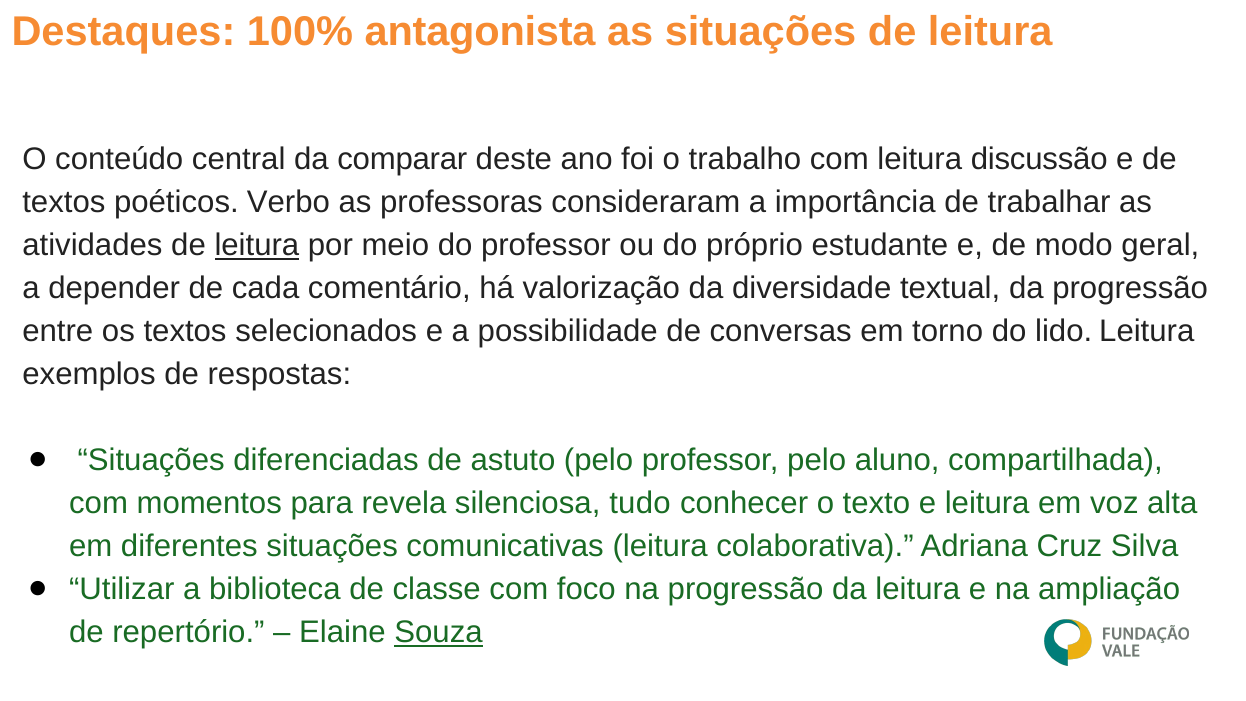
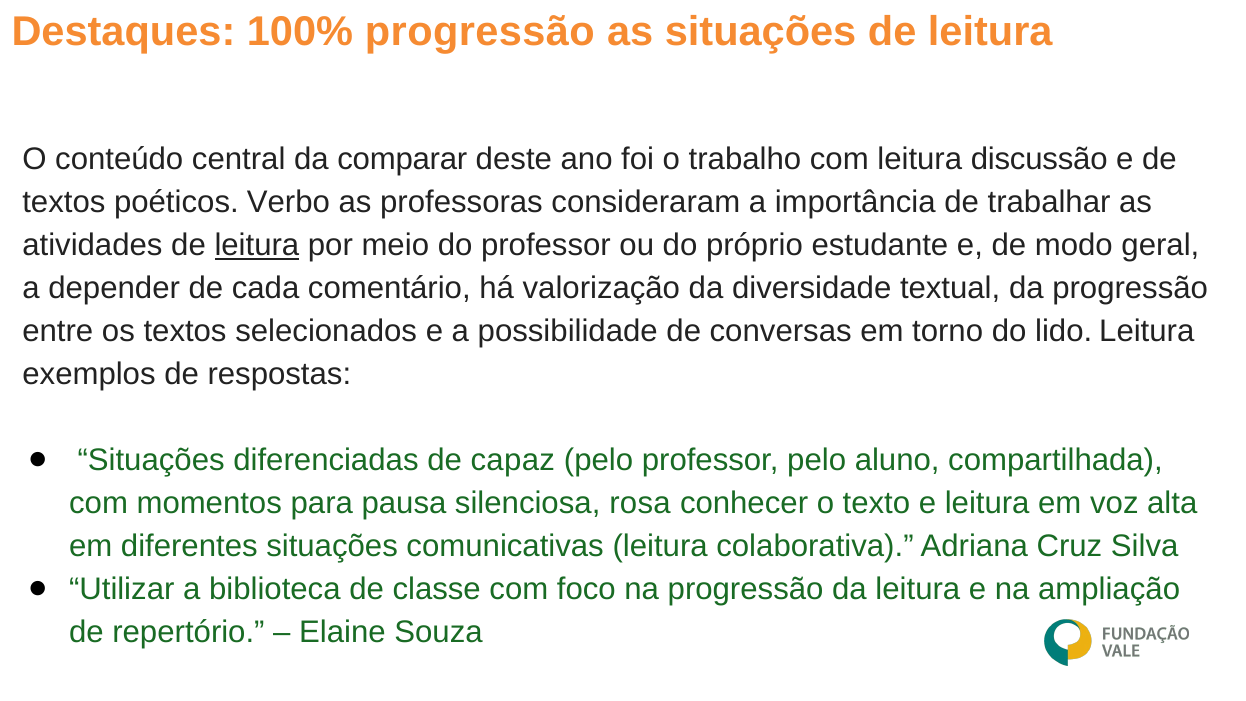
100% antagonista: antagonista -> progressão
astuto: astuto -> capaz
revela: revela -> pausa
tudo: tudo -> rosa
Souza underline: present -> none
